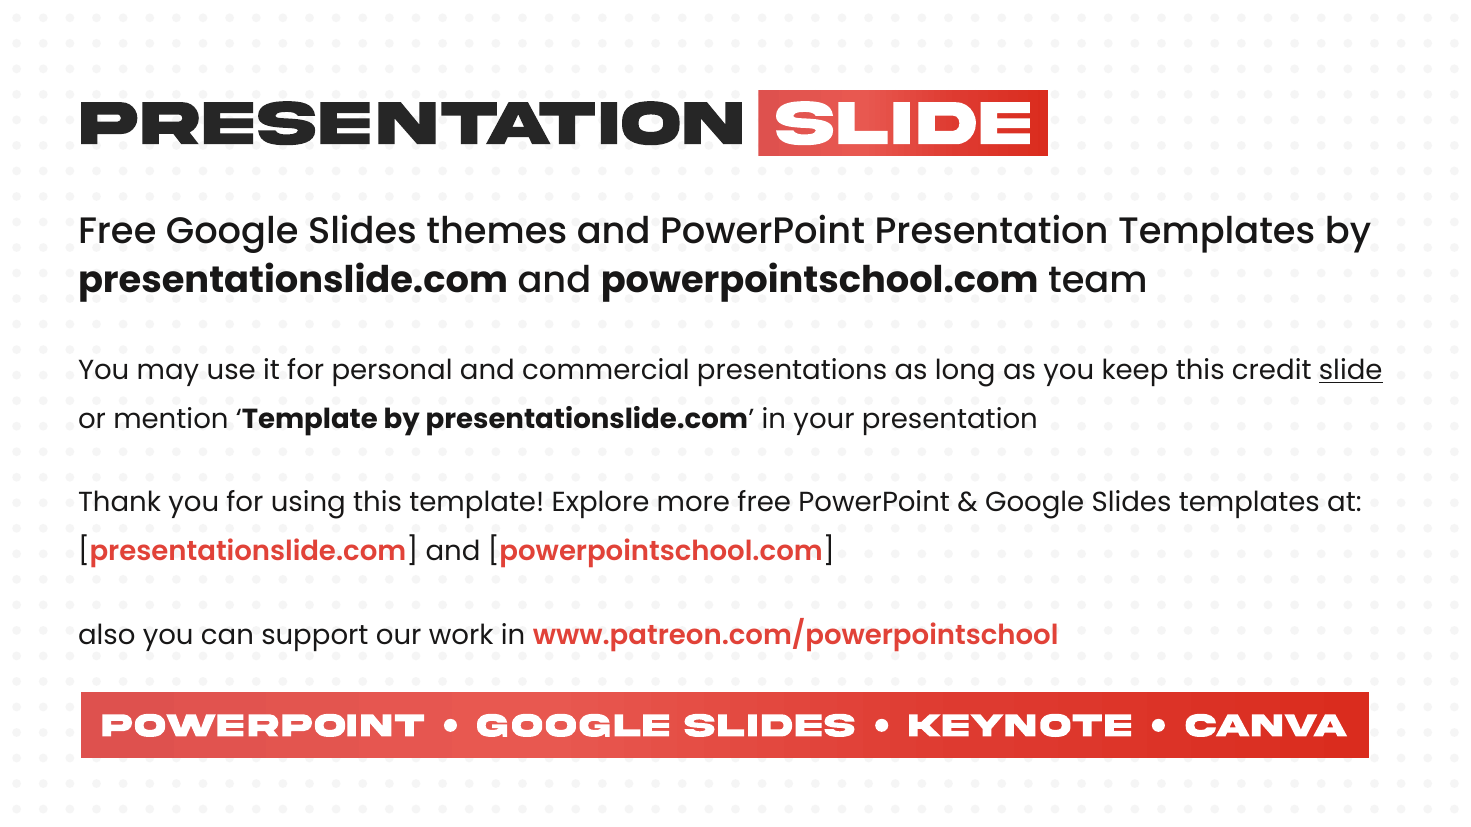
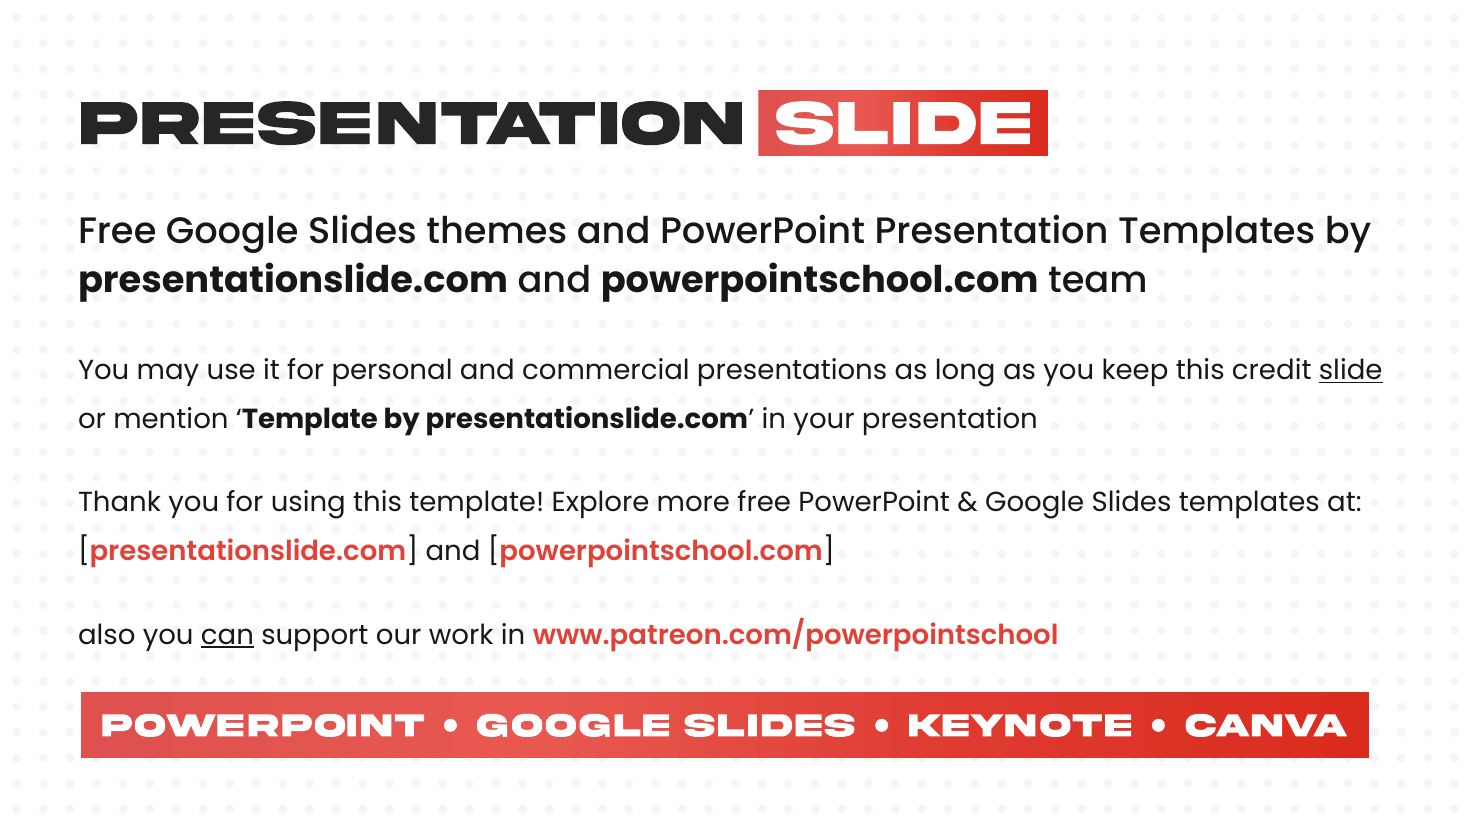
can underline: none -> present
